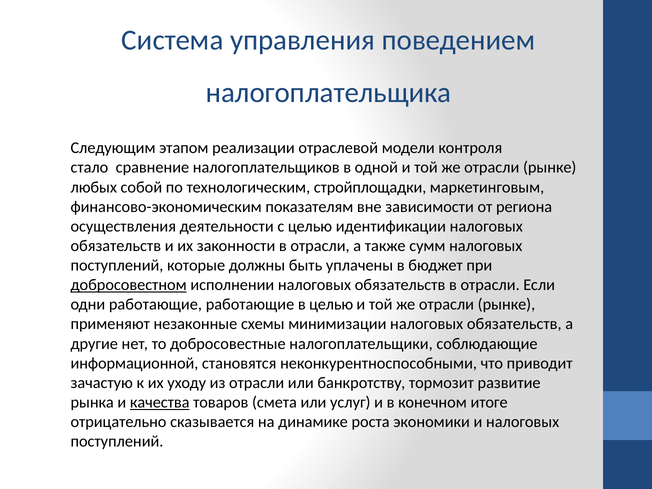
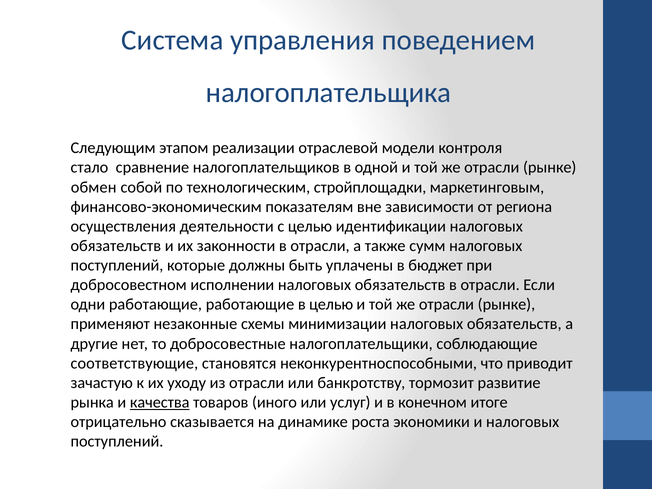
любых: любых -> обмен
добросовестном underline: present -> none
информационной: информационной -> соответствующие
смета: смета -> иного
